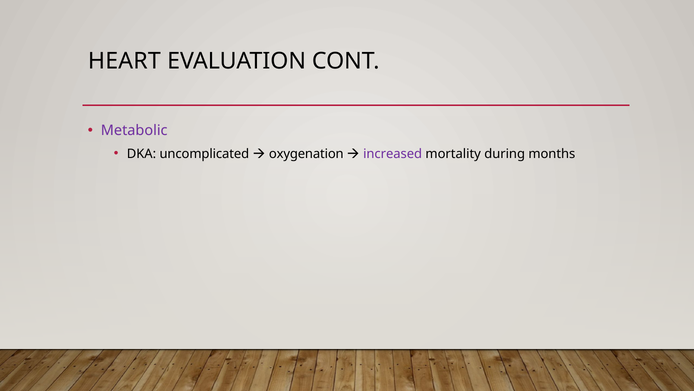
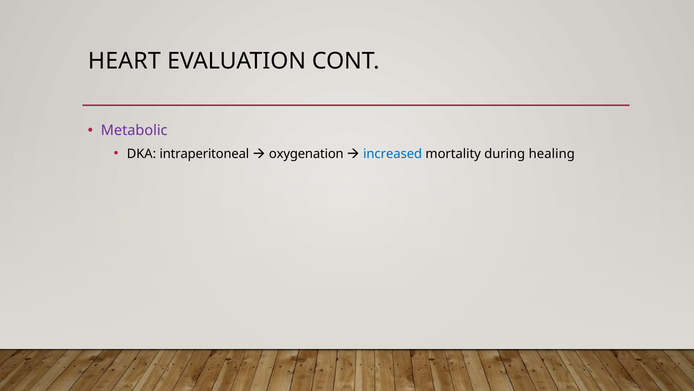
uncomplicated: uncomplicated -> intraperitoneal
increased colour: purple -> blue
months: months -> healing
